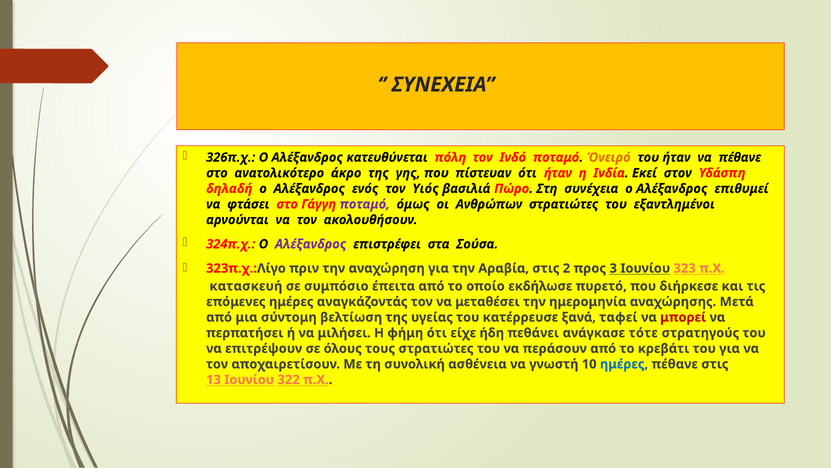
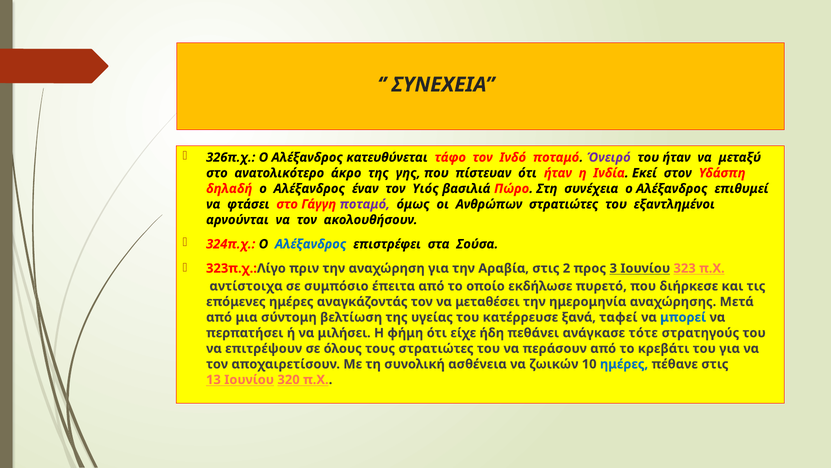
πόλη: πόλη -> τάφο
Όνειρό colour: orange -> purple
να πέθανε: πέθανε -> μεταξύ
ενός: ενός -> έναν
Αλέξανδρος at (311, 244) colour: purple -> blue
κατασκευή: κατασκευή -> αντίστοιχα
μπορεί colour: red -> blue
γνωστή: γνωστή -> ζωικών
322: 322 -> 320
